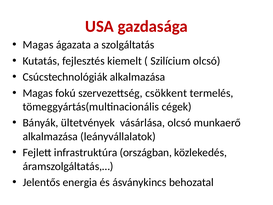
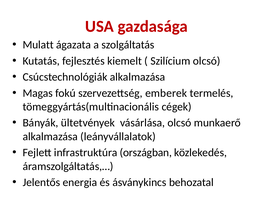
Magas at (38, 45): Magas -> Mulatt
csökkent: csökkent -> emberek
